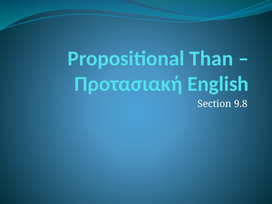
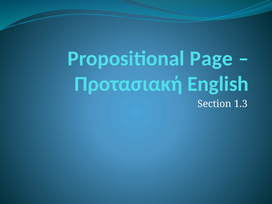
Than: Than -> Page
9.8: 9.8 -> 1.3
